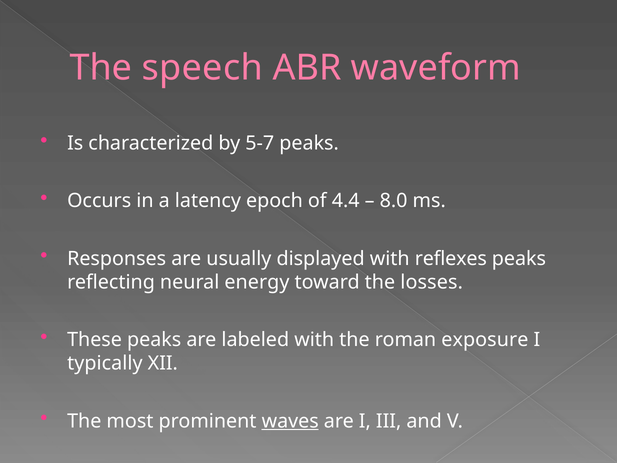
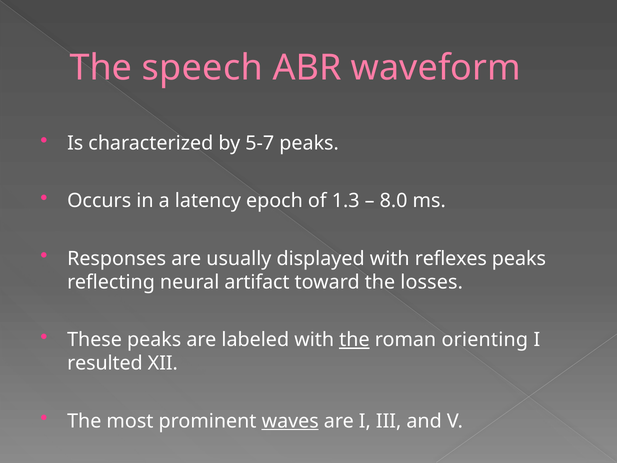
4.4: 4.4 -> 1.3
energy: energy -> artifact
the at (354, 340) underline: none -> present
exposure: exposure -> orienting
typically: typically -> resulted
